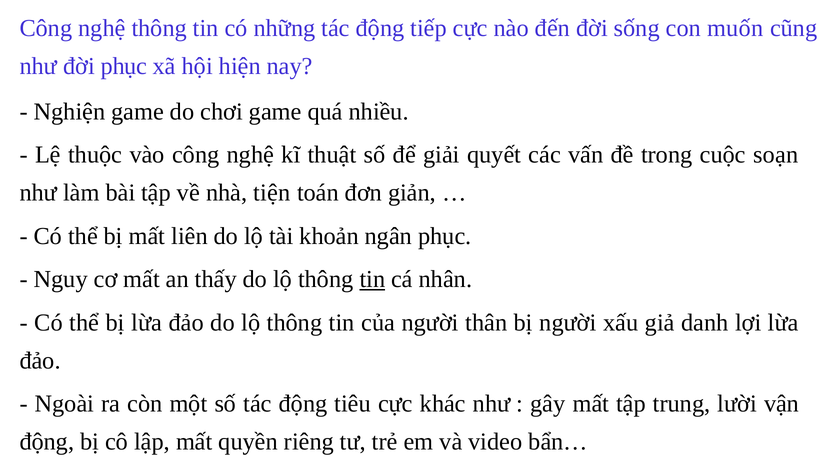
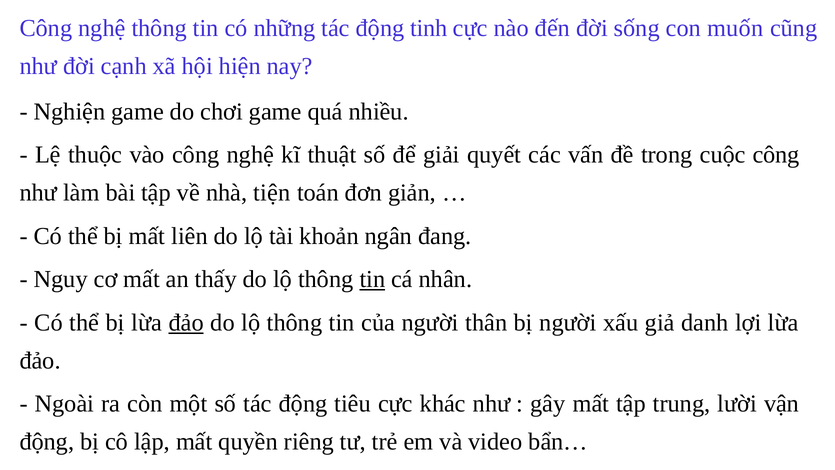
tiếp: tiếp -> tinh
đời phục: phục -> cạnh
cuộc soạn: soạn -> công
ngân phục: phục -> đang
đảo at (186, 322) underline: none -> present
